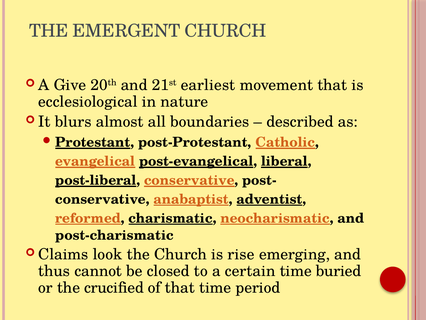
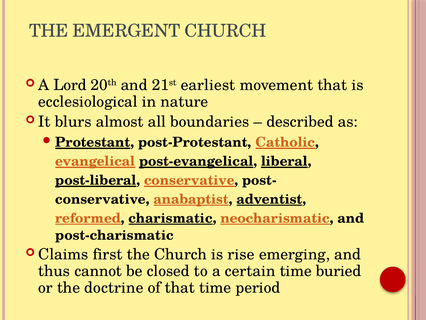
Give: Give -> Lord
look: look -> first
crucified: crucified -> doctrine
